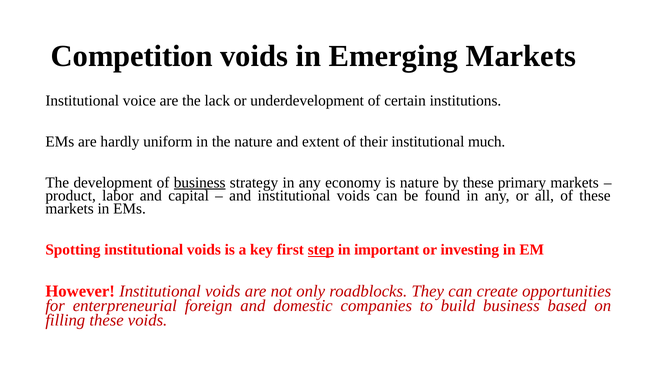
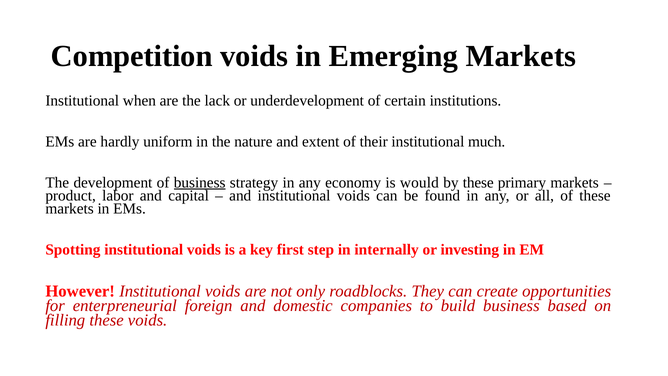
voice: voice -> when
is nature: nature -> would
step underline: present -> none
important: important -> internally
